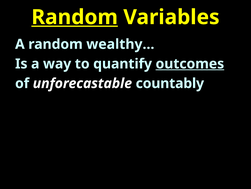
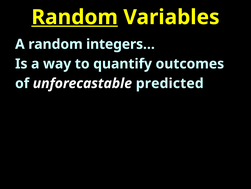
wealthy…: wealthy… -> integers…
outcomes underline: present -> none
countably: countably -> predicted
